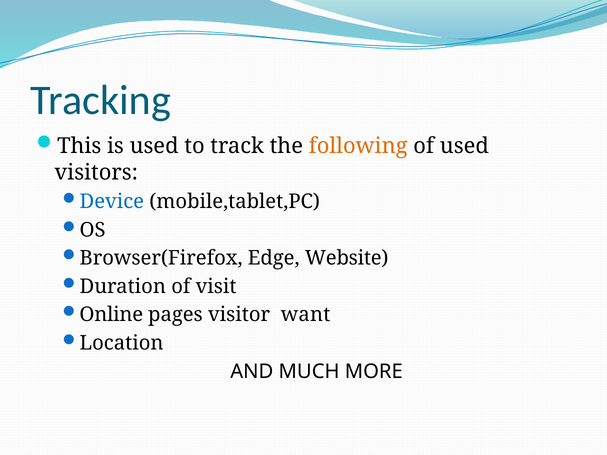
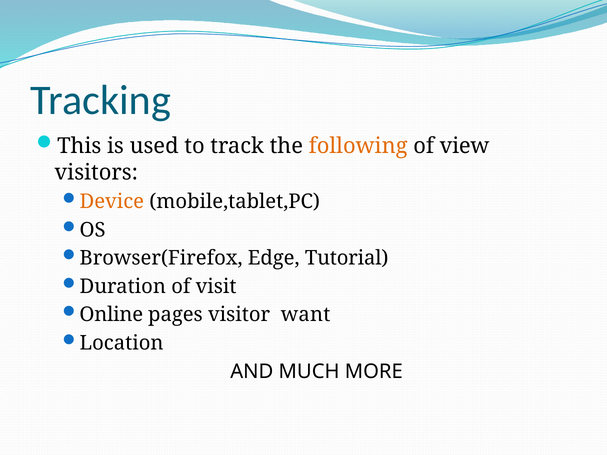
of used: used -> view
Device colour: blue -> orange
Website: Website -> Tutorial
